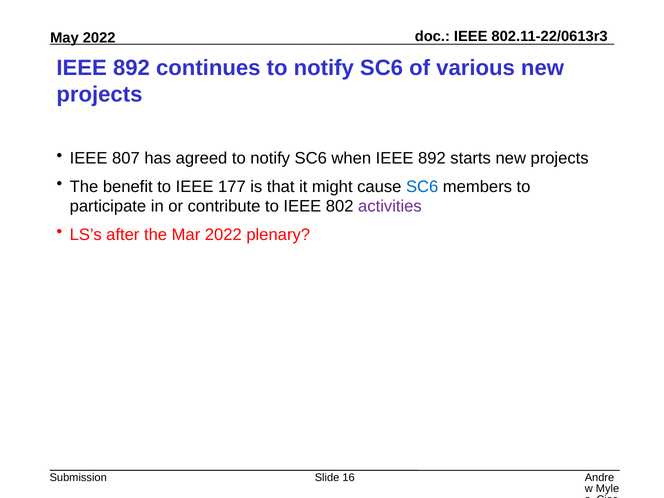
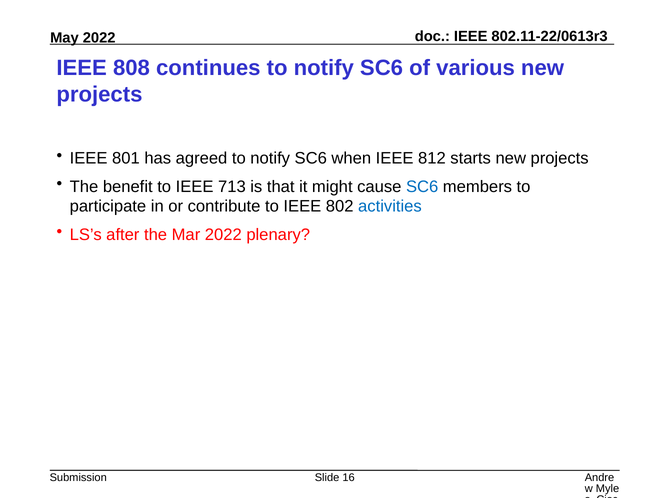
892 at (131, 68): 892 -> 808
807: 807 -> 801
when IEEE 892: 892 -> 812
177: 177 -> 713
activities colour: purple -> blue
